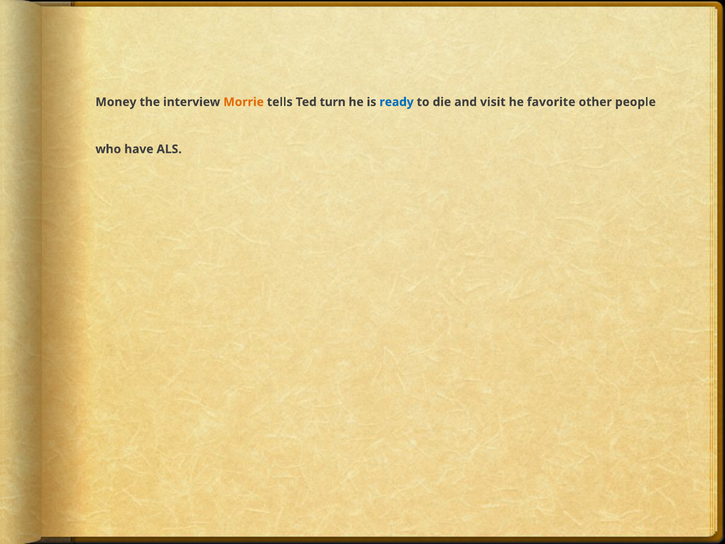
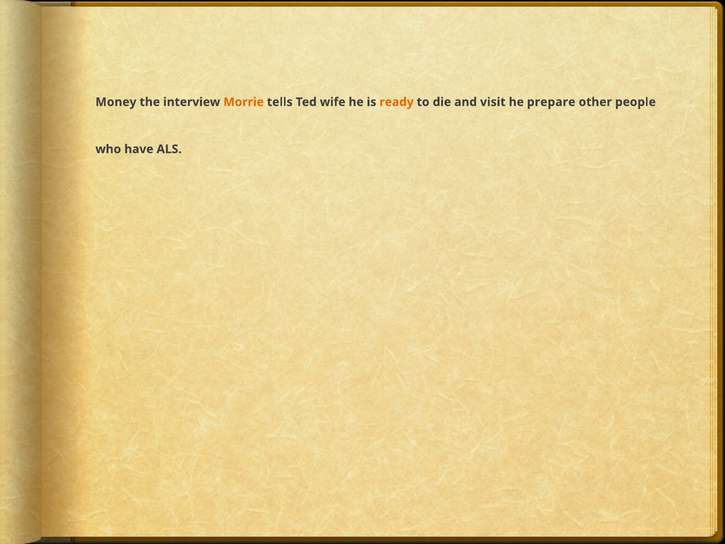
turn: turn -> wife
ready colour: blue -> orange
favorite: favorite -> prepare
